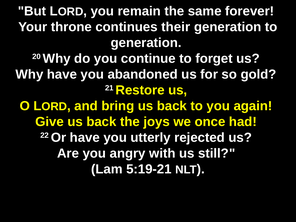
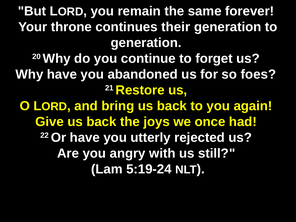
gold: gold -> foes
5:19-21: 5:19-21 -> 5:19-24
